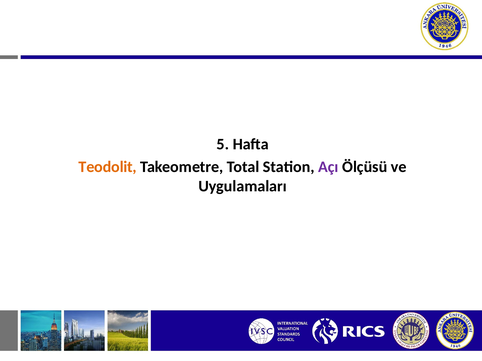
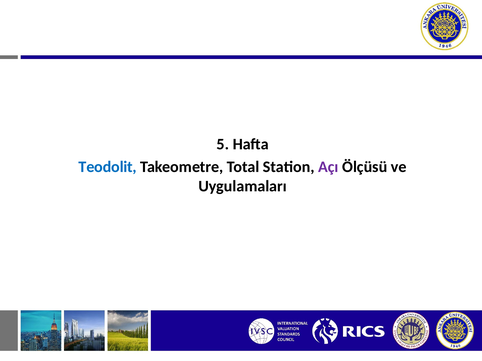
Teodolit colour: orange -> blue
